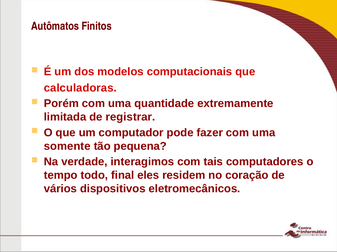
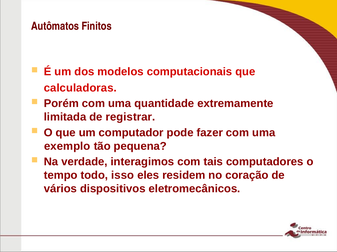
somente: somente -> exemplo
final: final -> isso
